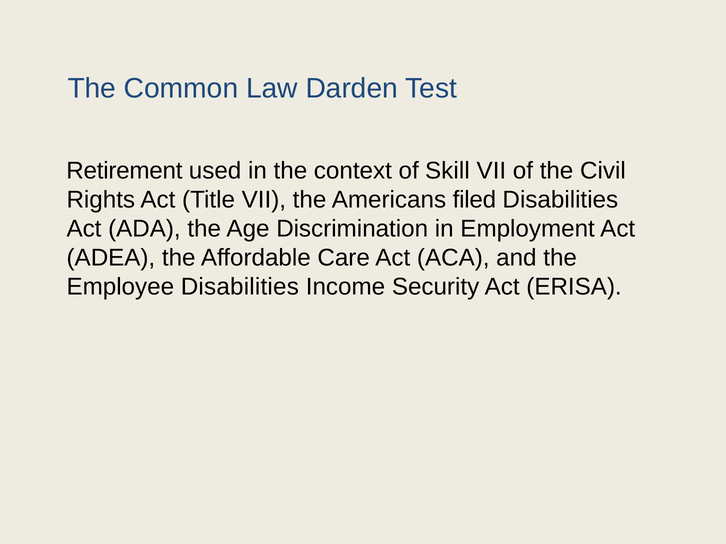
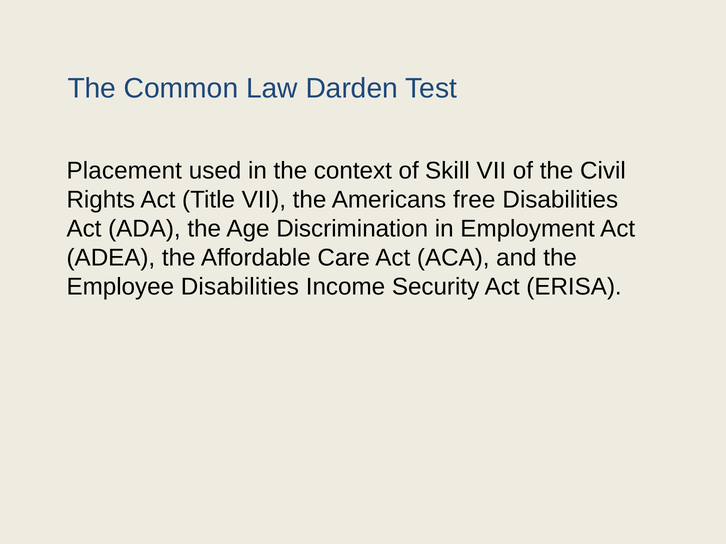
Retirement: Retirement -> Placement
filed: filed -> free
